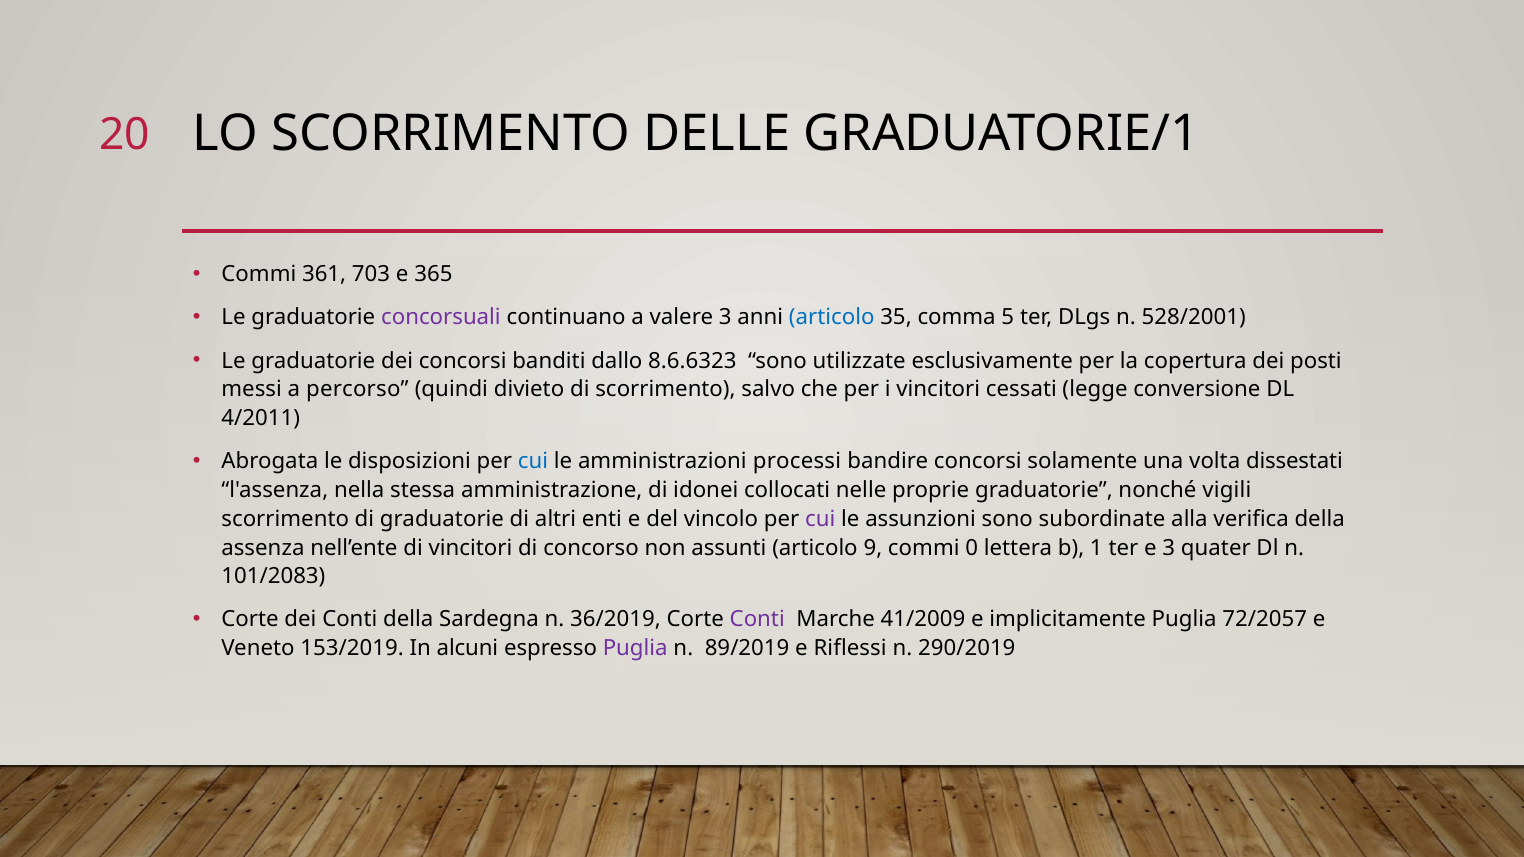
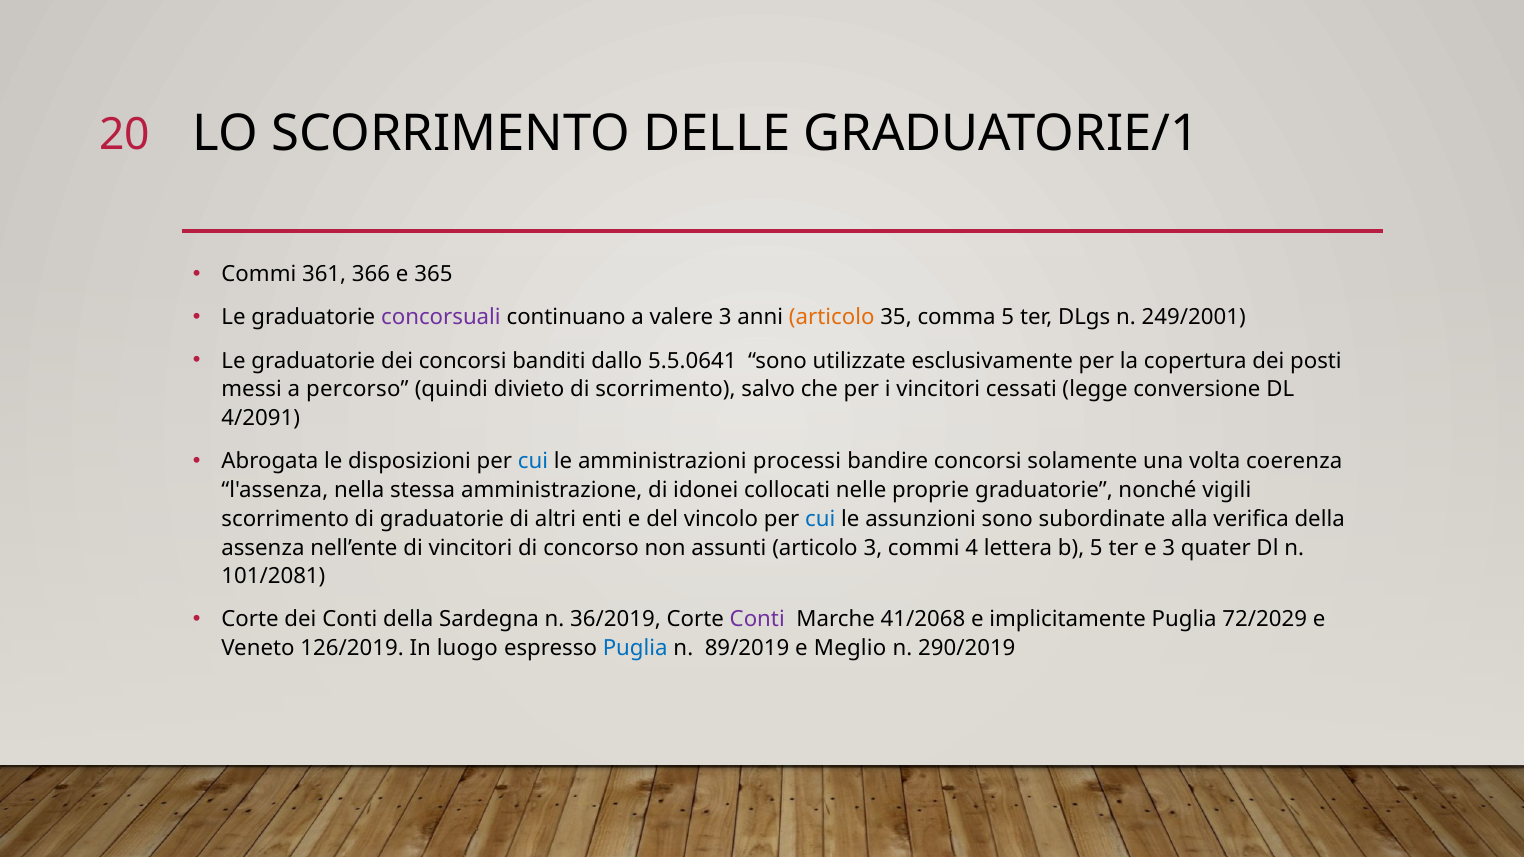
703: 703 -> 366
articolo at (832, 318) colour: blue -> orange
528/2001: 528/2001 -> 249/2001
8.6.6323: 8.6.6323 -> 5.5.0641
4/2011: 4/2011 -> 4/2091
dissestati: dissestati -> coerenza
cui at (820, 519) colour: purple -> blue
articolo 9: 9 -> 3
0: 0 -> 4
b 1: 1 -> 5
101/2083: 101/2083 -> 101/2081
41/2009: 41/2009 -> 41/2068
72/2057: 72/2057 -> 72/2029
153/2019: 153/2019 -> 126/2019
alcuni: alcuni -> luogo
Puglia at (635, 649) colour: purple -> blue
Riflessi: Riflessi -> Meglio
